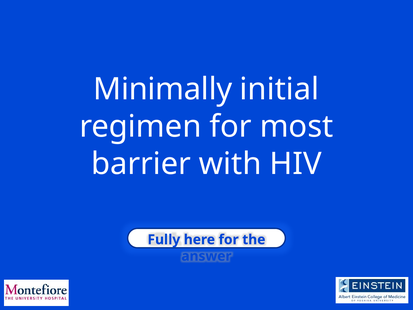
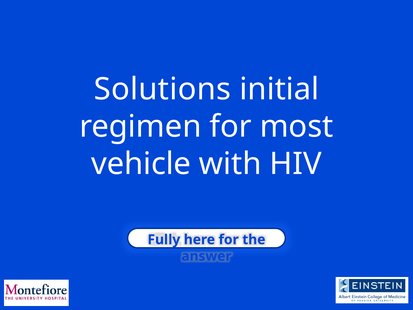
Minimally: Minimally -> Solutions
barrier: barrier -> vehicle
